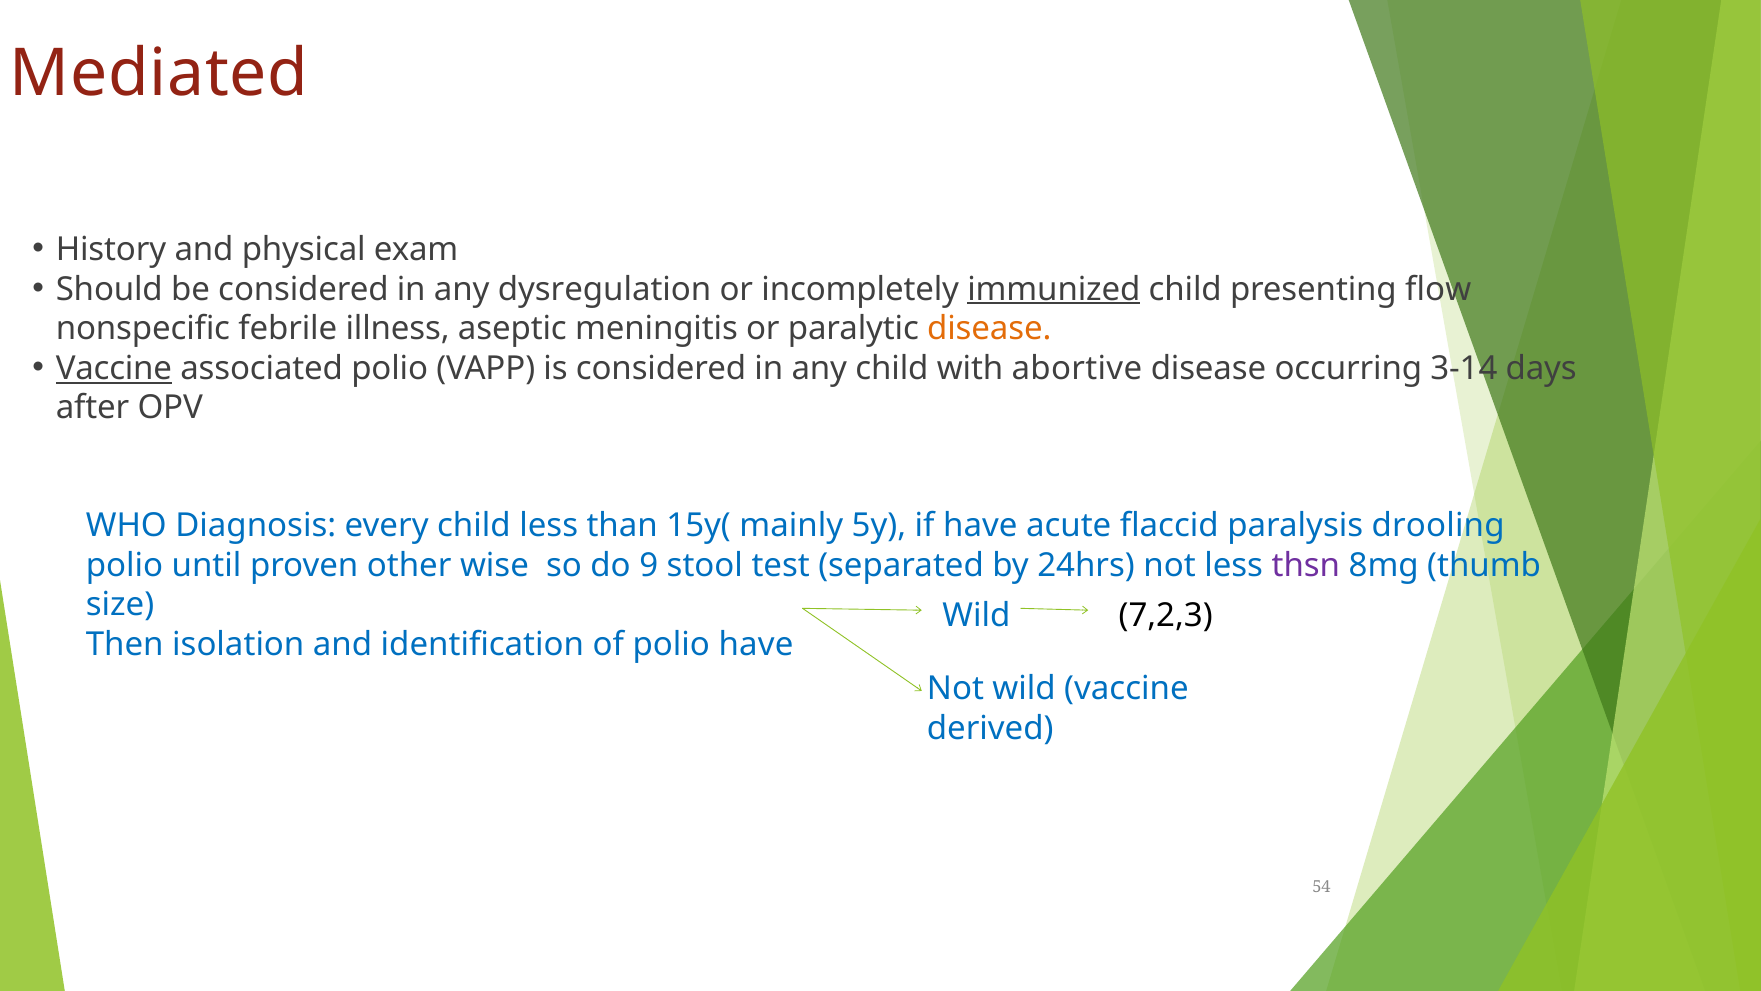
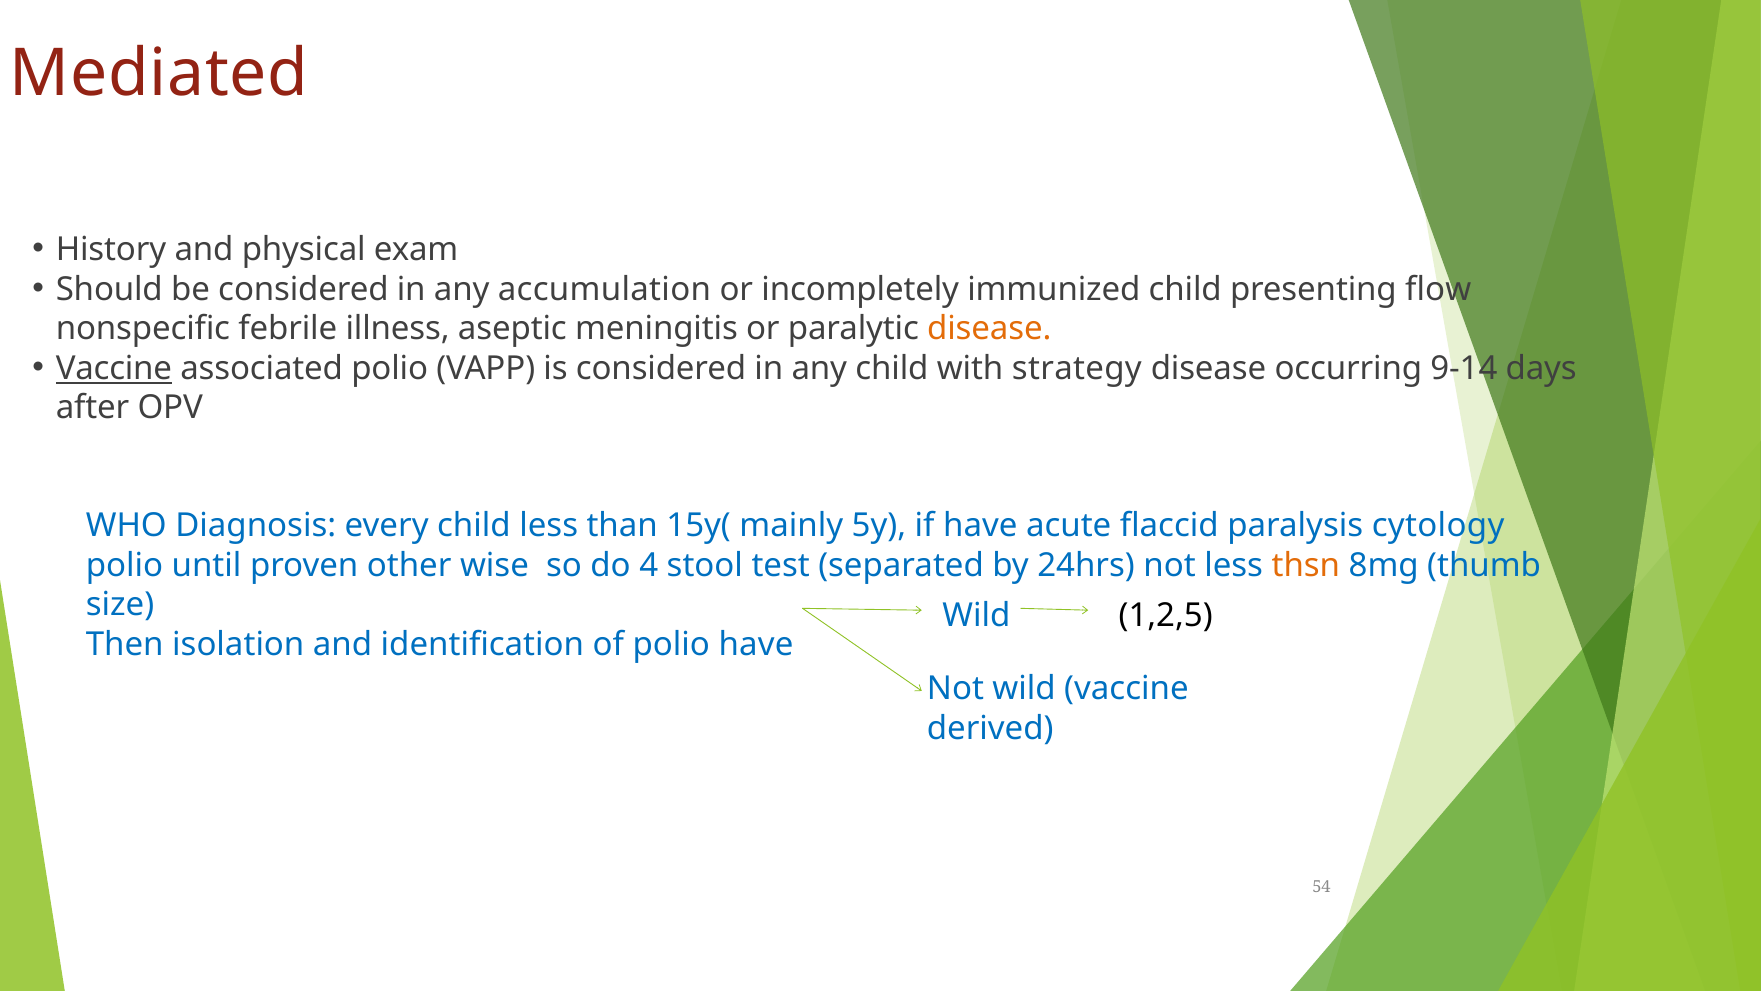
dysregulation: dysregulation -> accumulation
immunized underline: present -> none
abortive: abortive -> strategy
3-14: 3-14 -> 9-14
drooling: drooling -> cytology
9: 9 -> 4
thsn colour: purple -> orange
7,2,3: 7,2,3 -> 1,2,5
